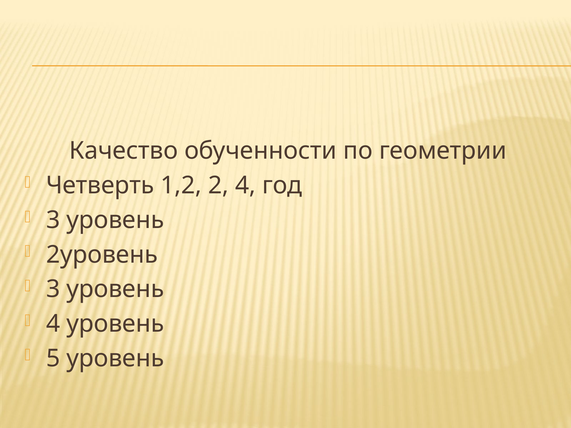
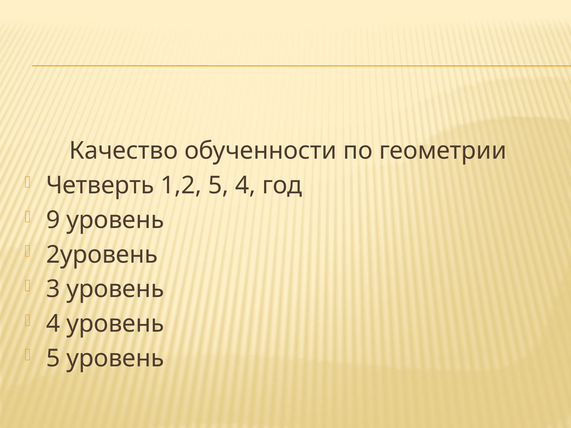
1,2 2: 2 -> 5
3 at (53, 220): 3 -> 9
